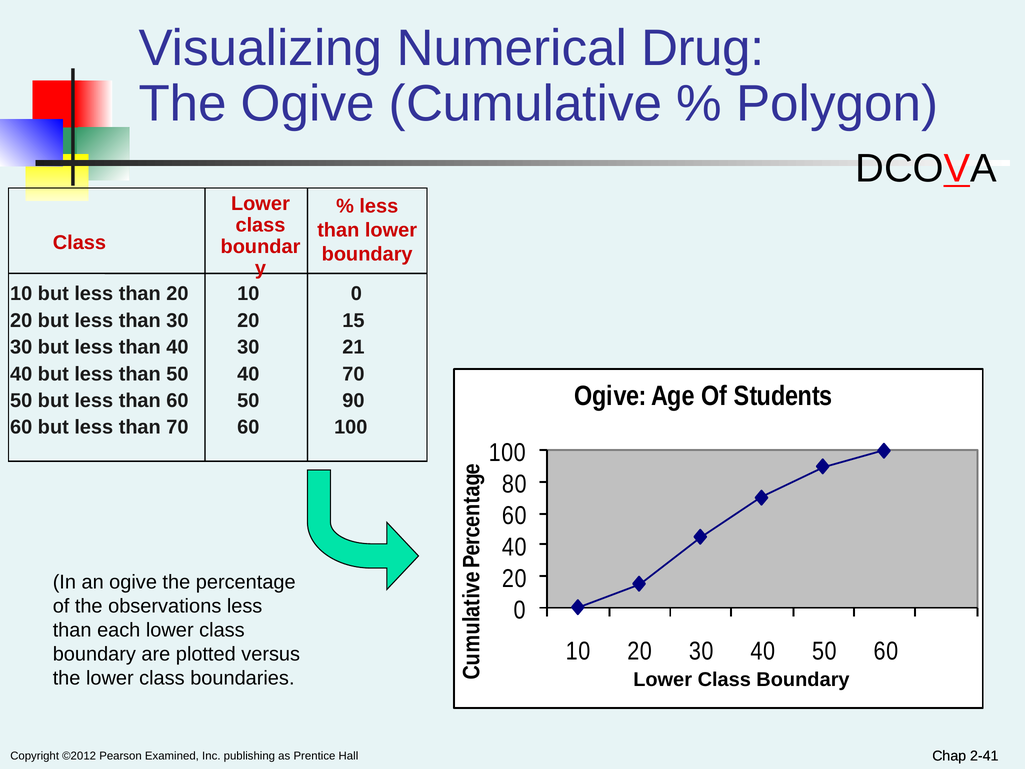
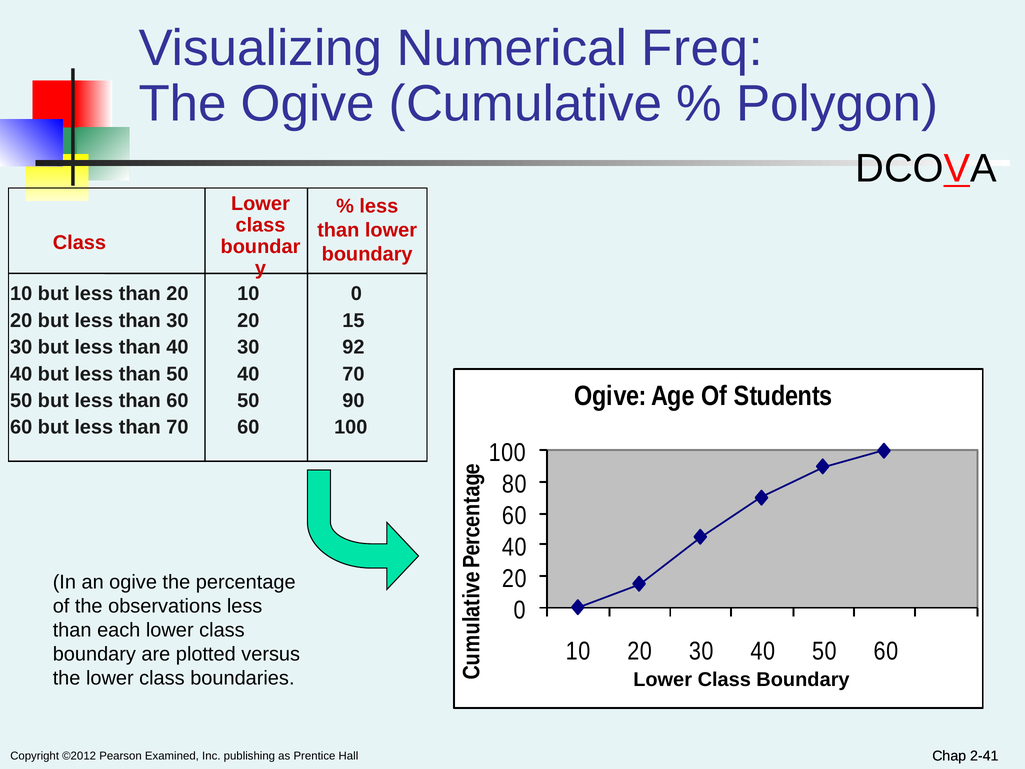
Drug: Drug -> Freq
21: 21 -> 92
